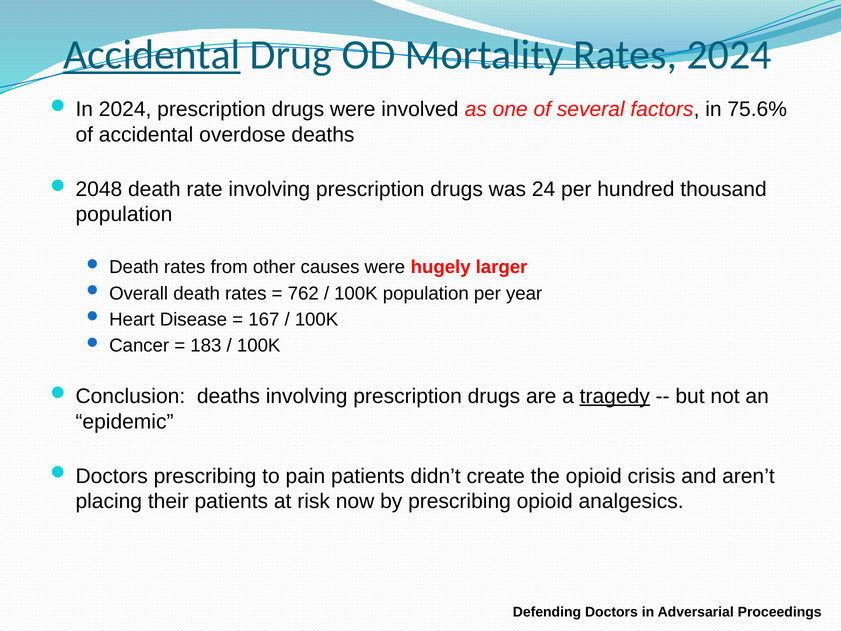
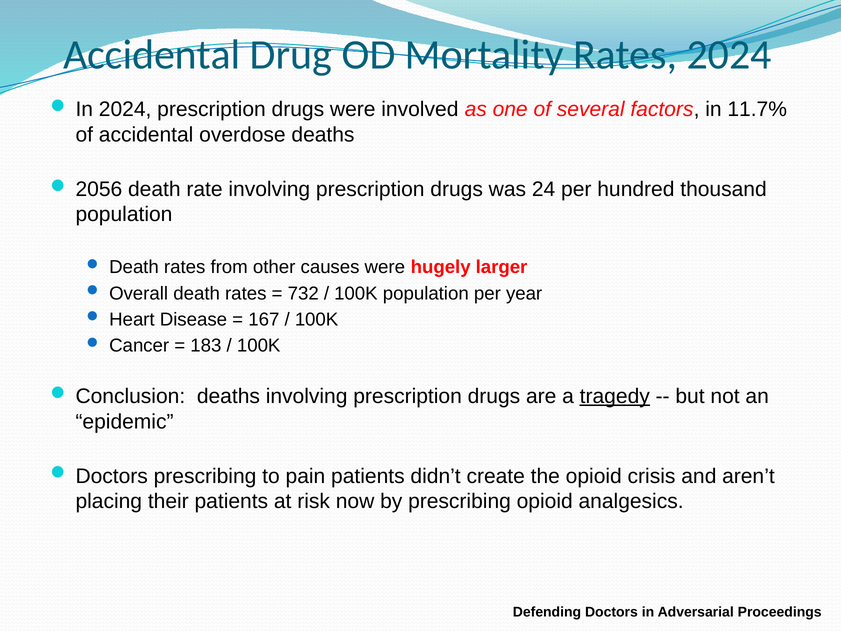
Accidental at (152, 55) underline: present -> none
75.6%: 75.6% -> 11.7%
2048: 2048 -> 2056
762: 762 -> 732
